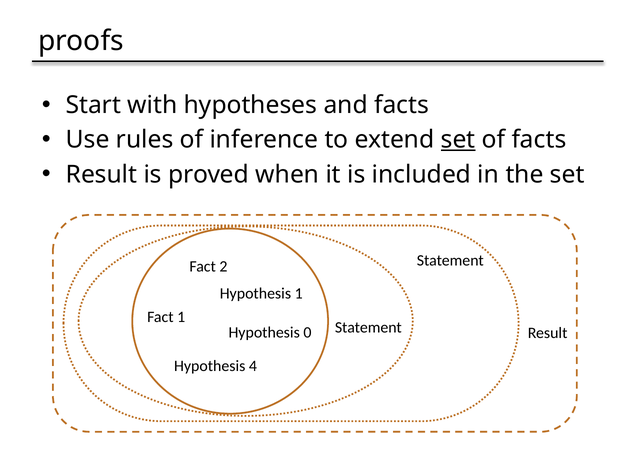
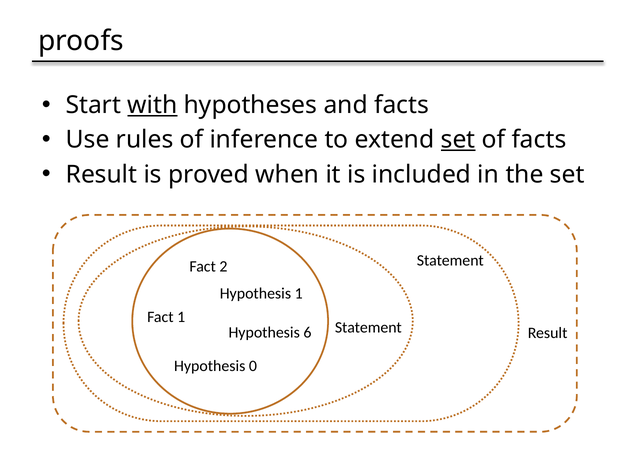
with underline: none -> present
0: 0 -> 6
4: 4 -> 0
